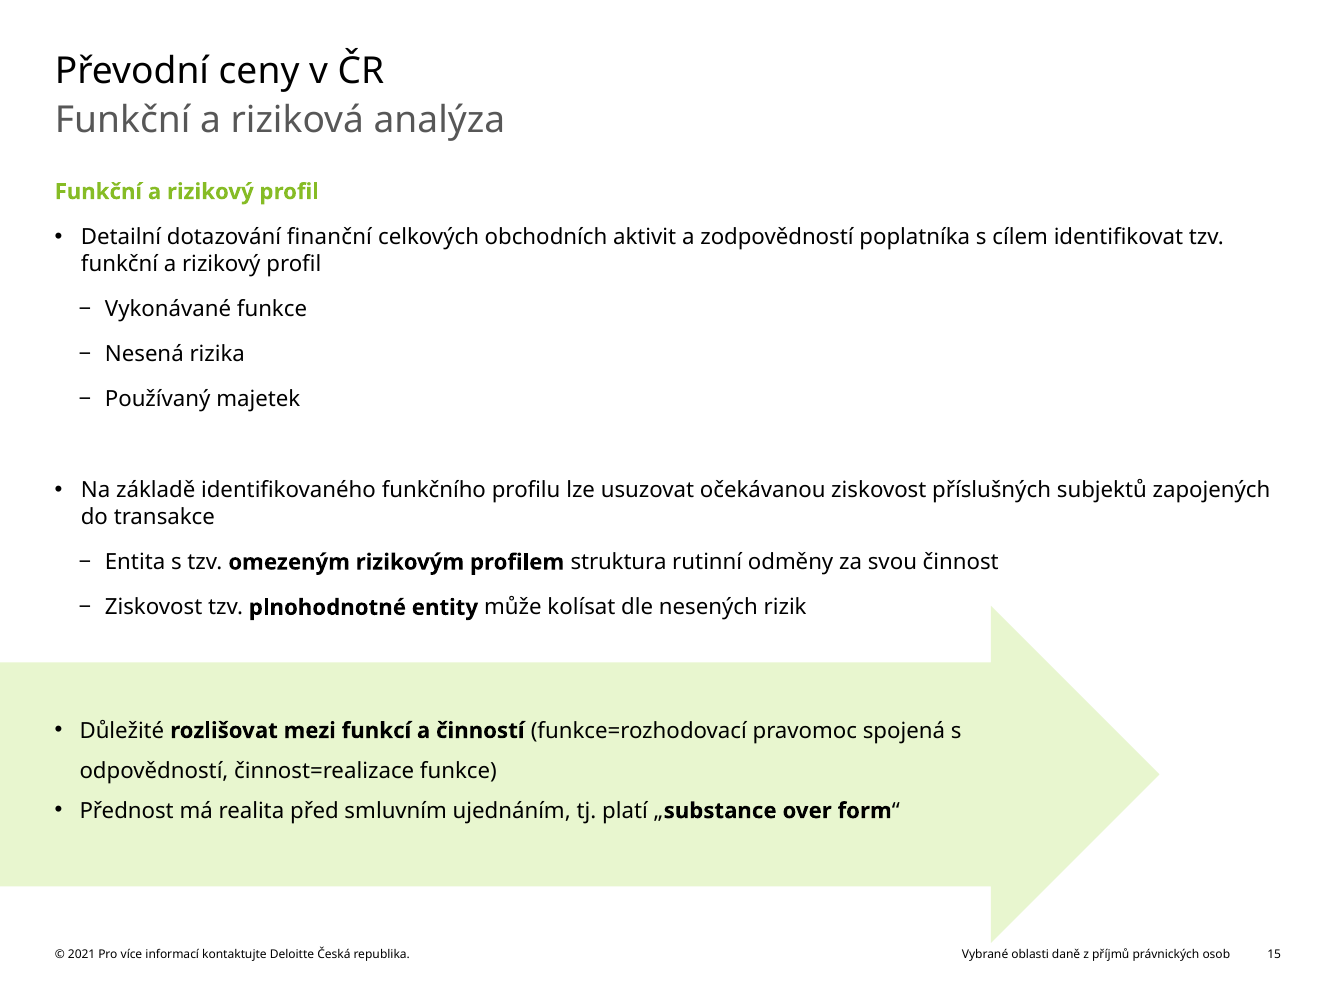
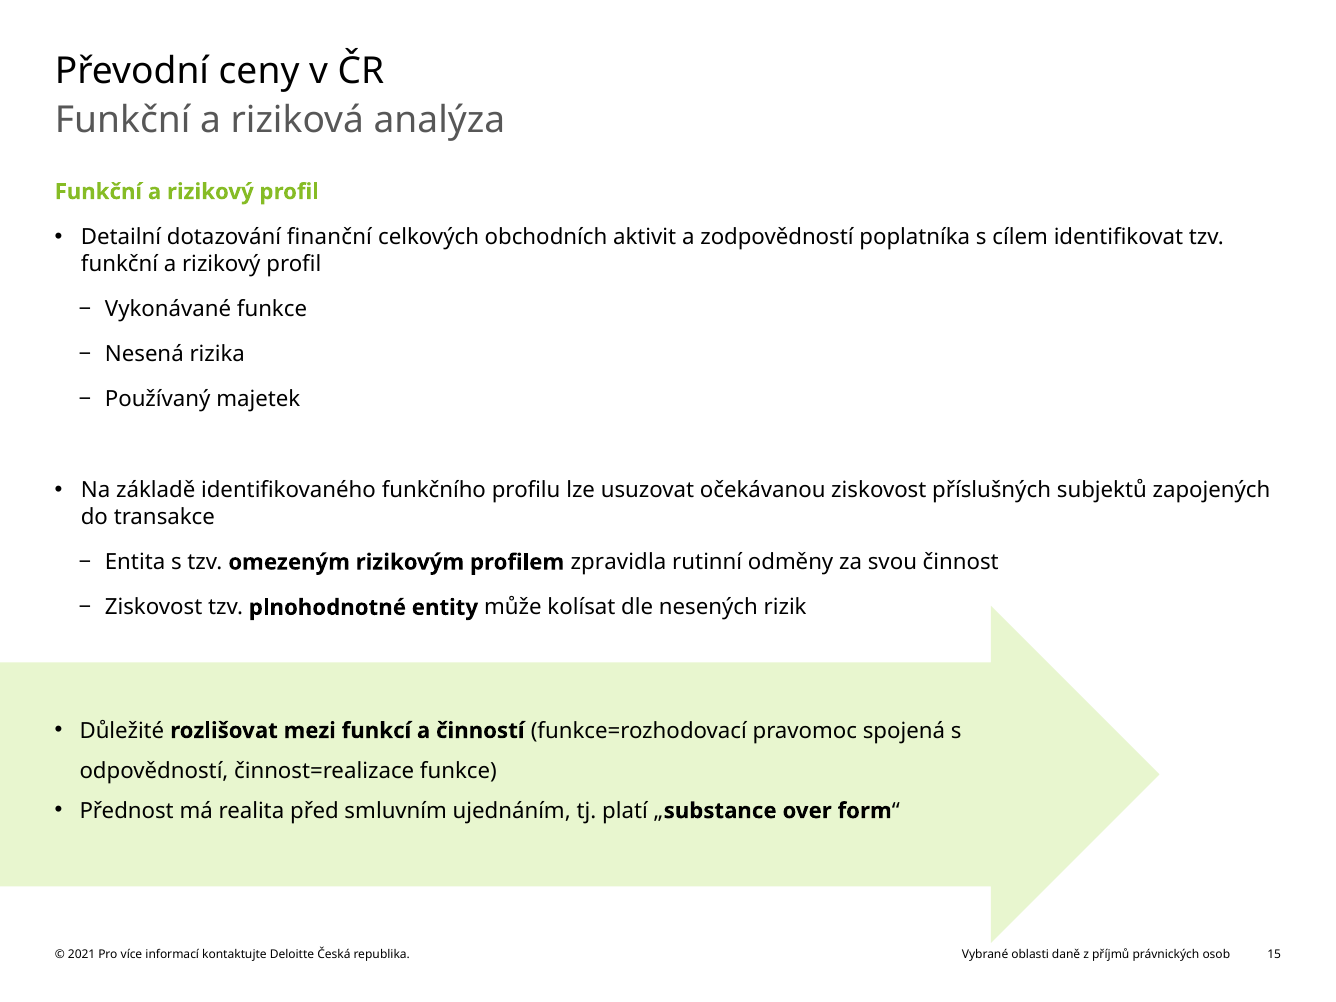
struktura: struktura -> zpravidla
